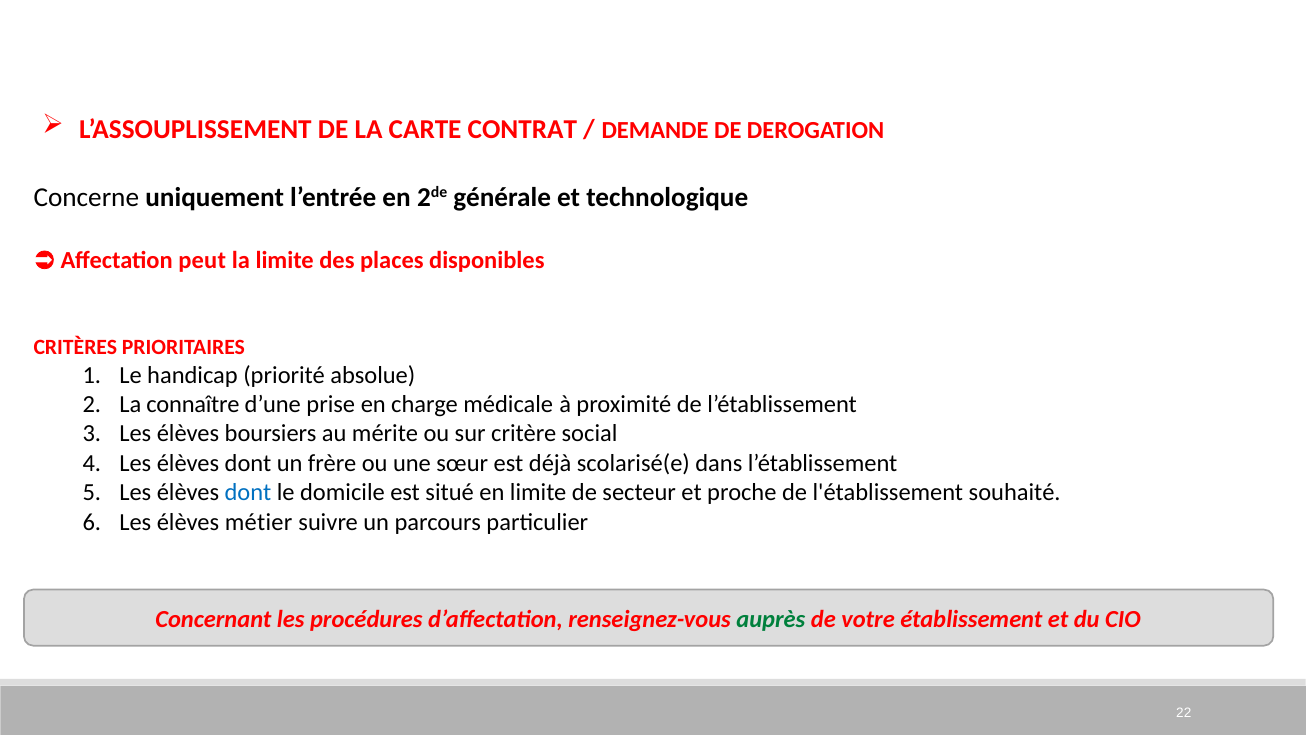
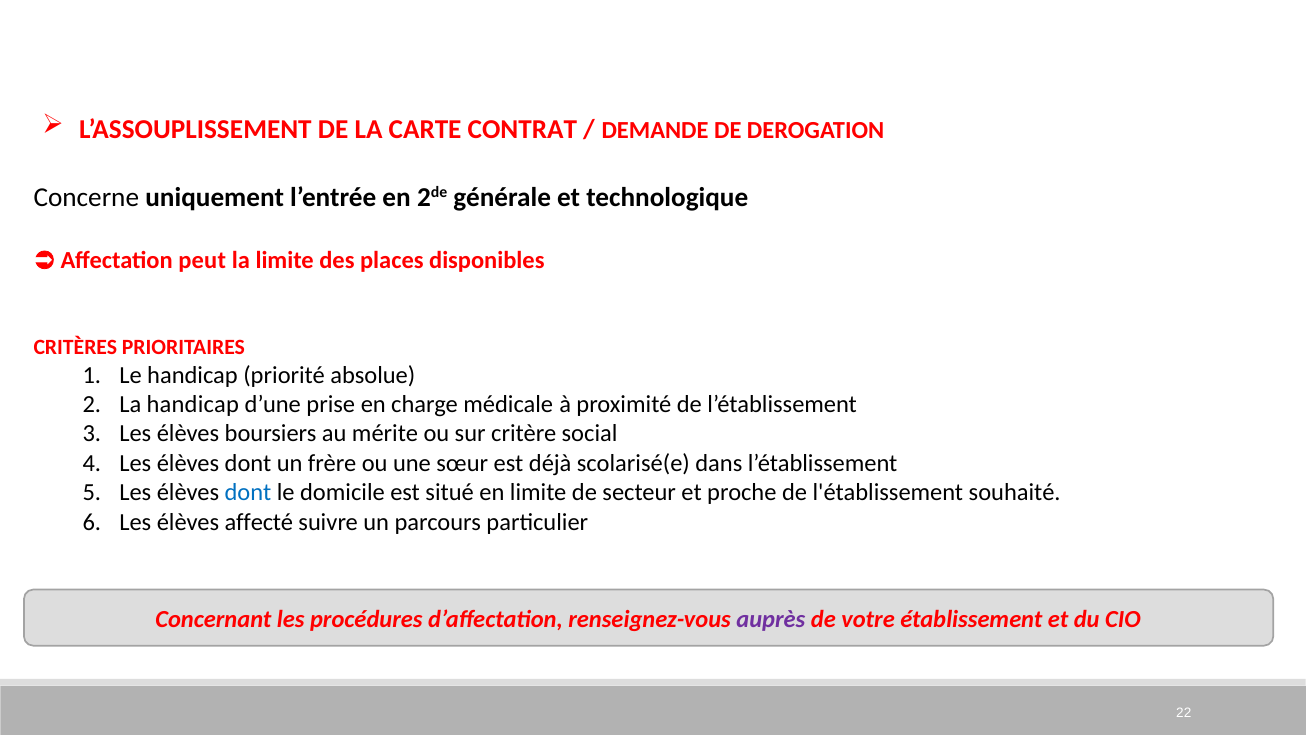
La connaître: connaître -> handicap
métier: métier -> affecté
auprès colour: green -> purple
